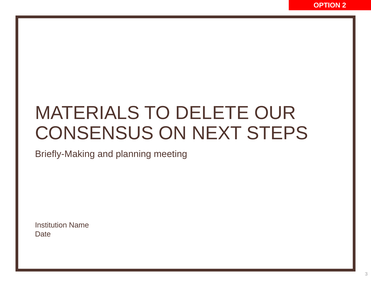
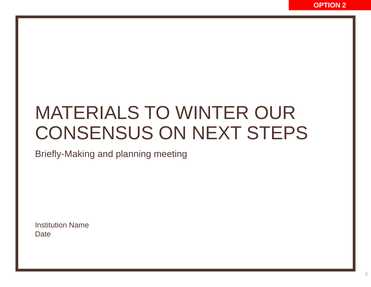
DELETE: DELETE -> WINTER
